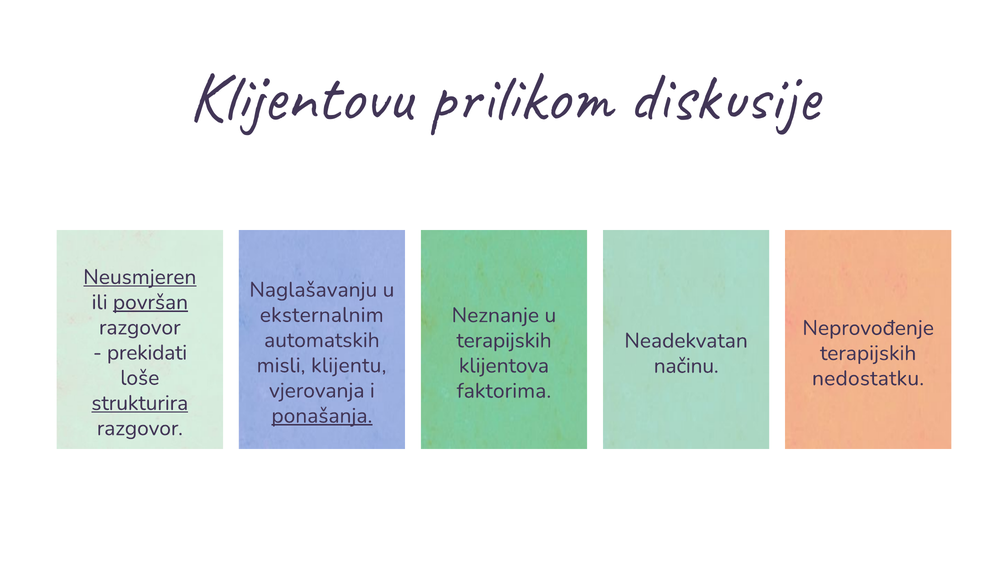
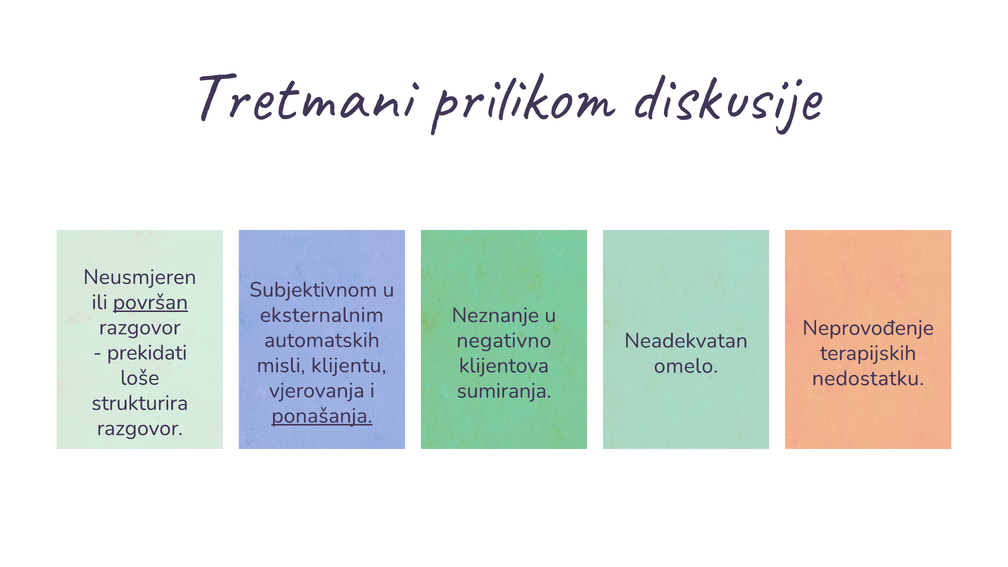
Klijentovu: Klijentovu -> Tretmani
Neusmjeren underline: present -> none
Naglašavanju: Naglašavanju -> Subjektivnom
terapijskih at (504, 340): terapijskih -> negativno
načinu: načinu -> omelo
faktorima: faktorima -> sumiranja
strukturira underline: present -> none
